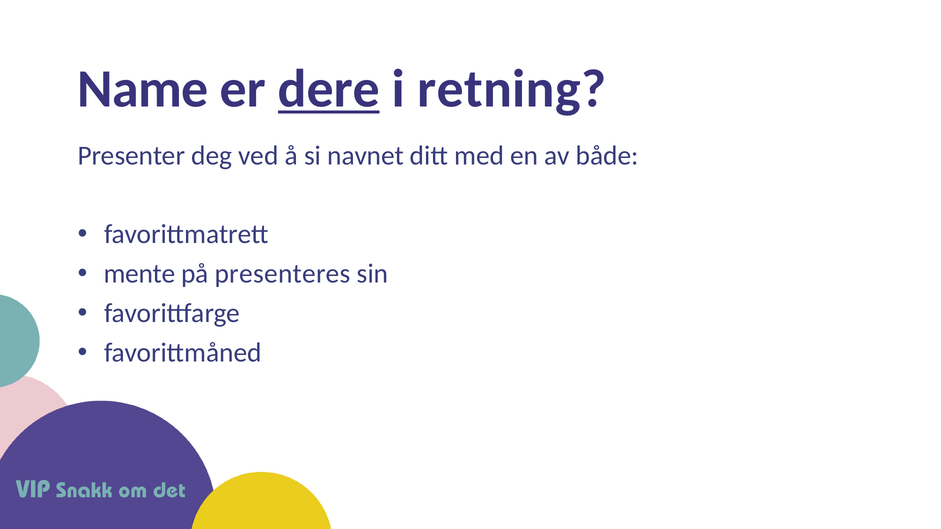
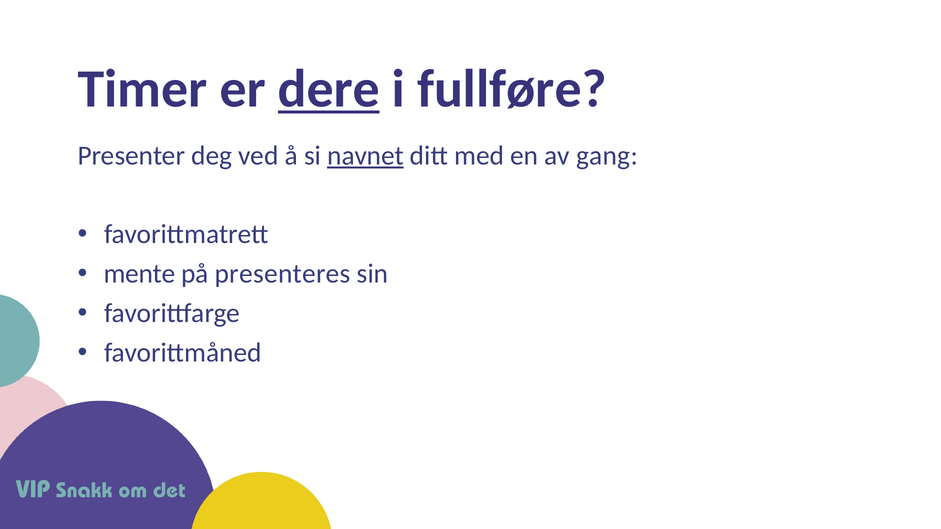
Name: Name -> Timer
retning: retning -> fullføre
navnet underline: none -> present
både: både -> gang
